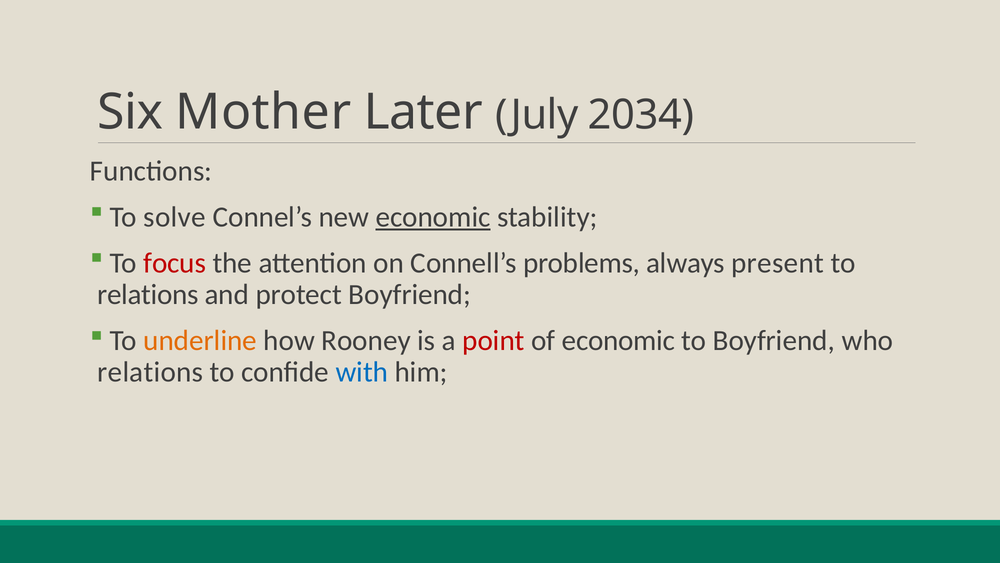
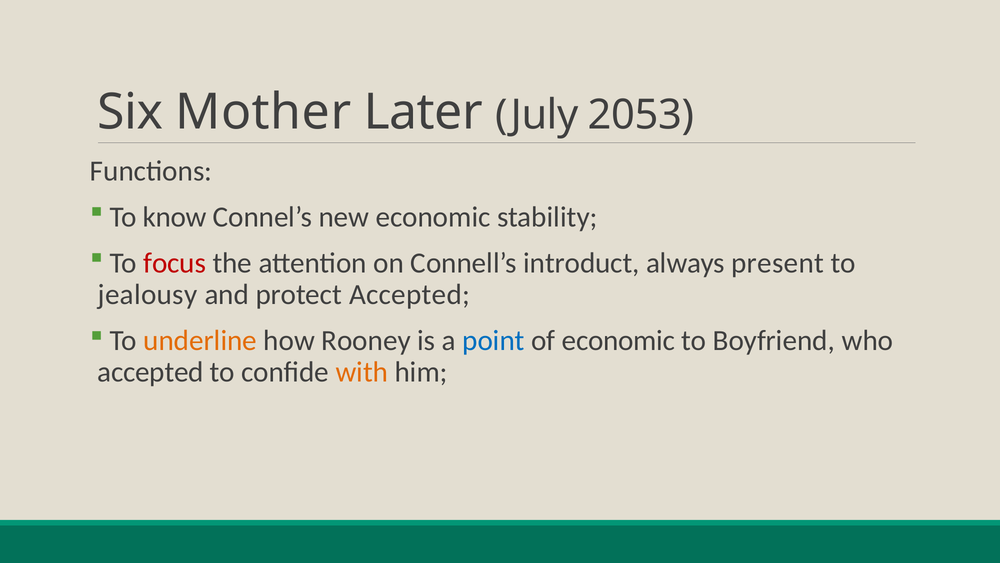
2034: 2034 -> 2053
solve: solve -> know
economic at (433, 217) underline: present -> none
problems: problems -> introduct
relations at (148, 294): relations -> jealousy
protect Boyfriend: Boyfriend -> Accepted
point colour: red -> blue
relations at (150, 372): relations -> accepted
with colour: blue -> orange
